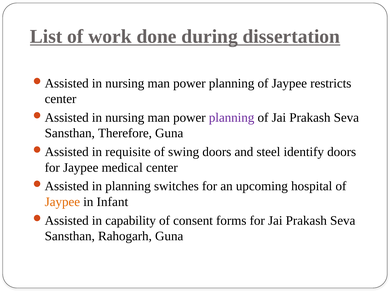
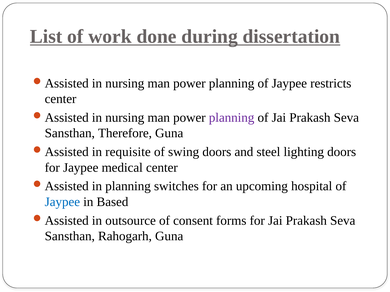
identify: identify -> lighting
Jaypee at (62, 202) colour: orange -> blue
Infant: Infant -> Based
capability: capability -> outsource
